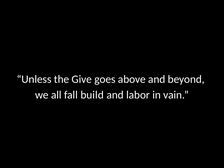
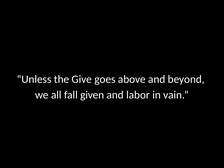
build: build -> given
